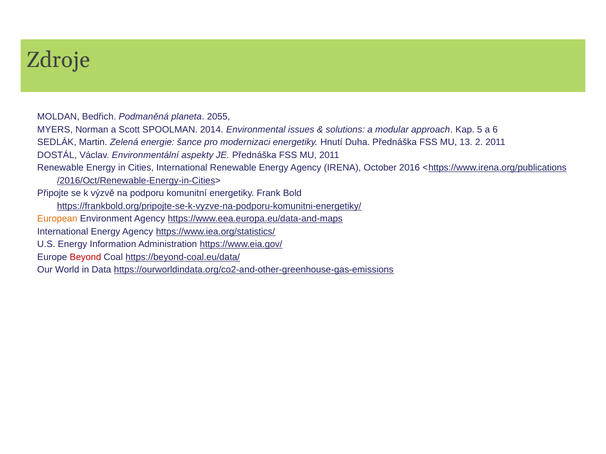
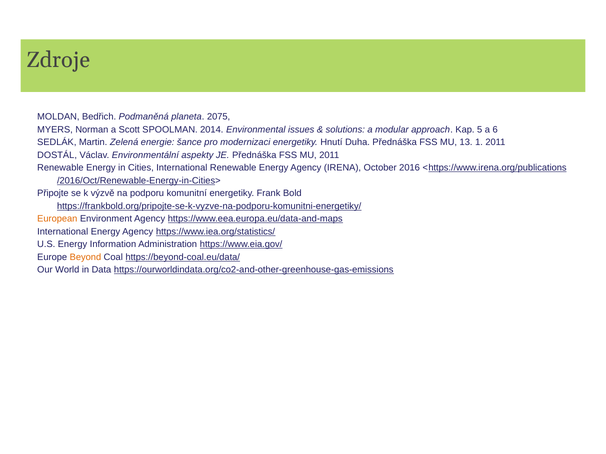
2055: 2055 -> 2075
2: 2 -> 1
Beyond colour: red -> orange
